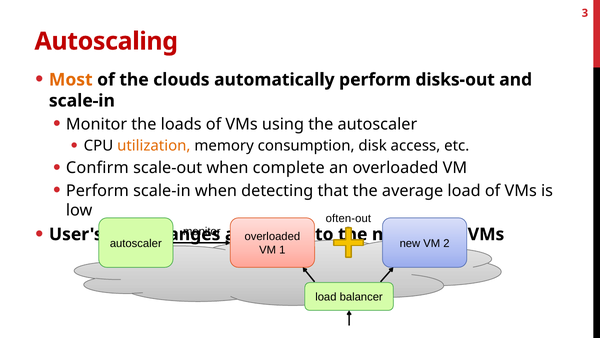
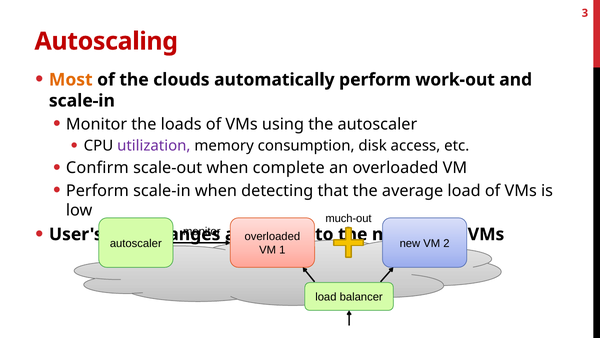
disks-out: disks-out -> work-out
utilization colour: orange -> purple
often-out: often-out -> much-out
